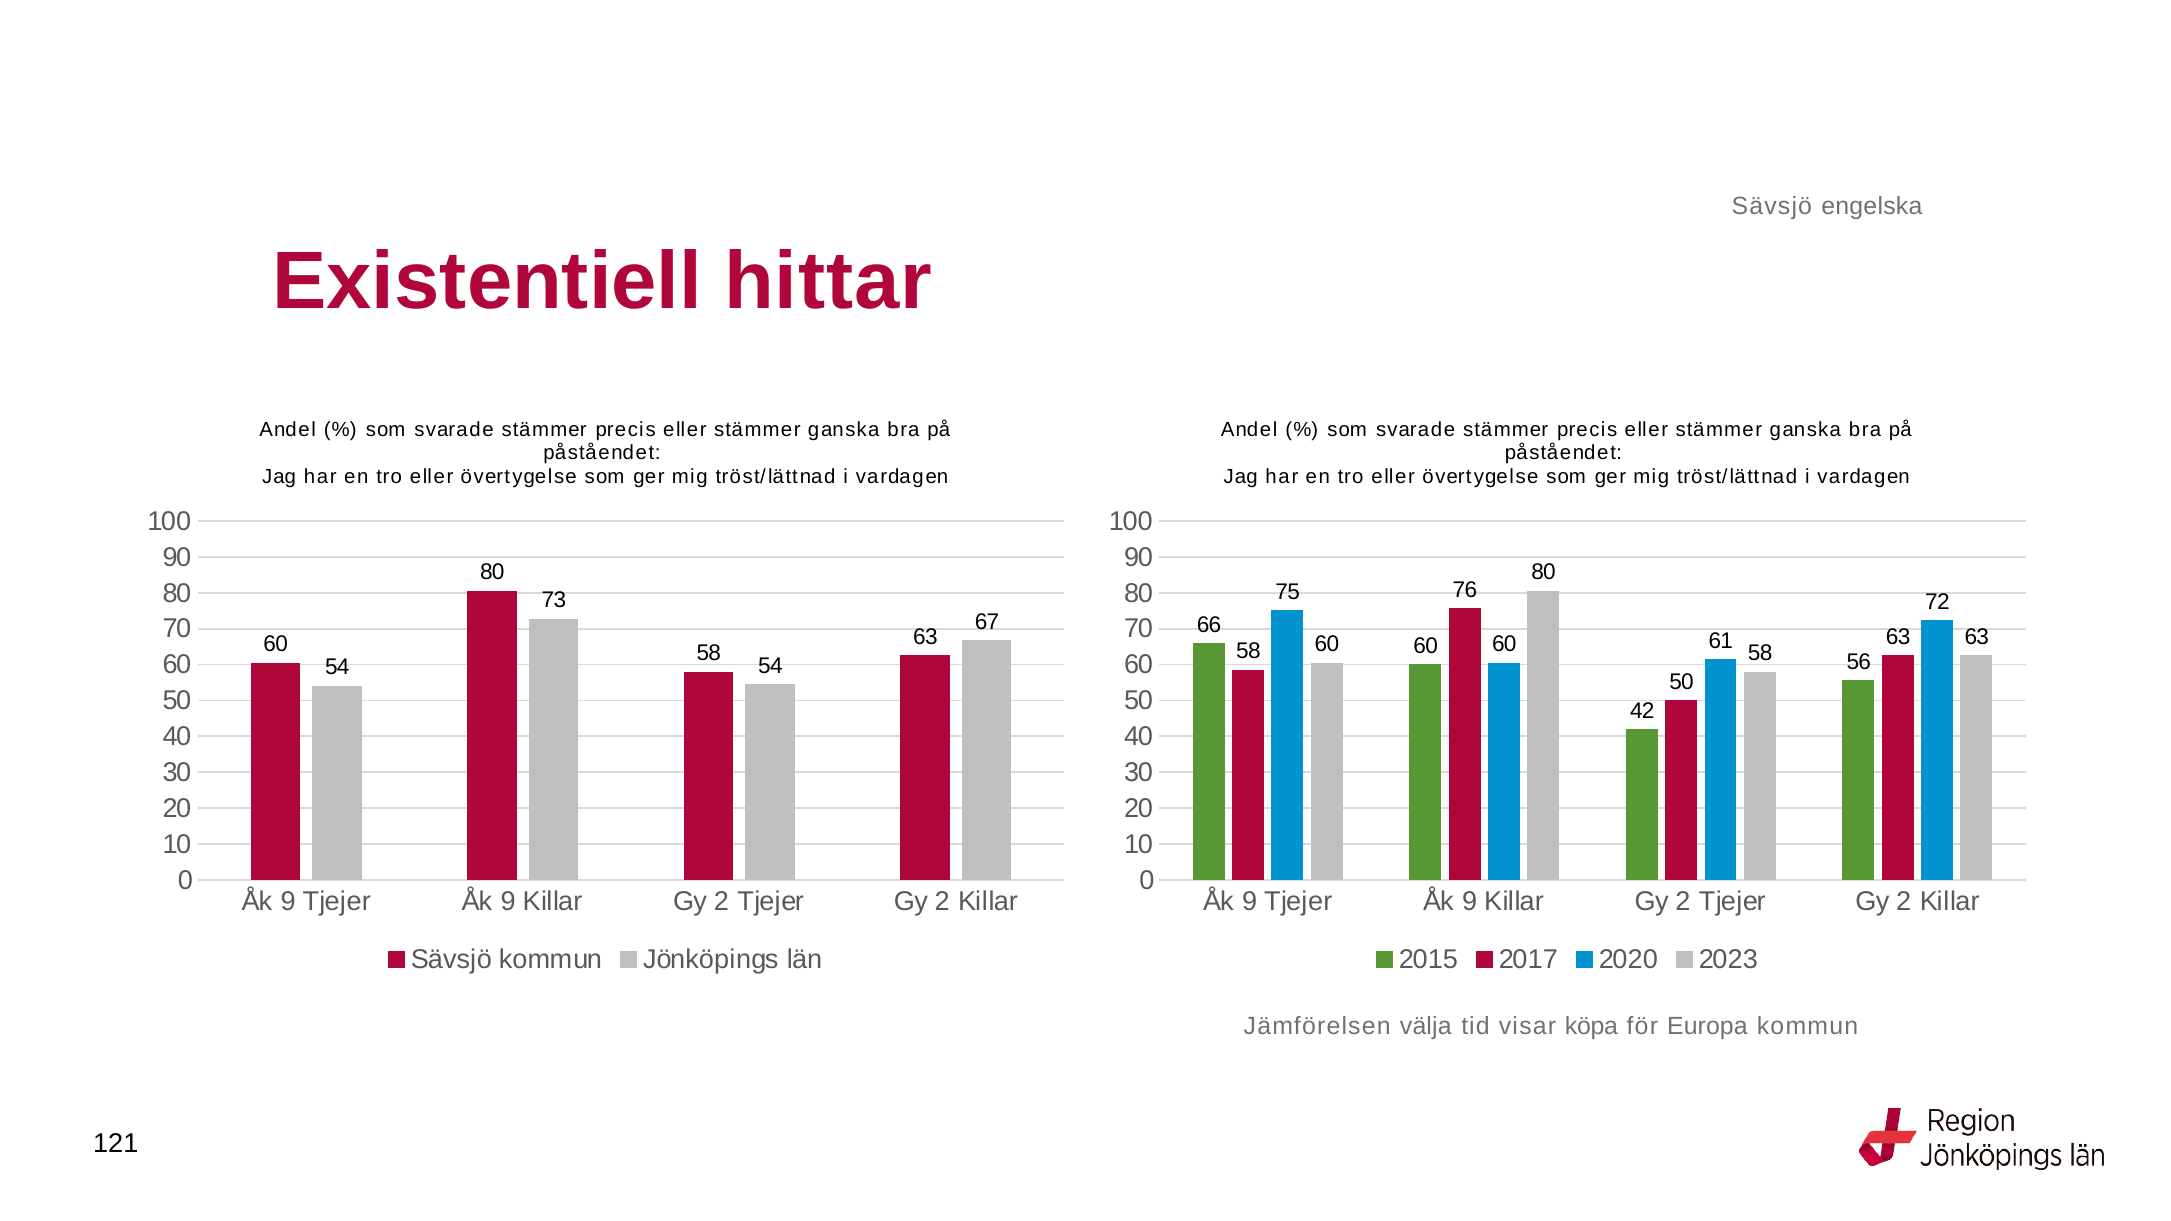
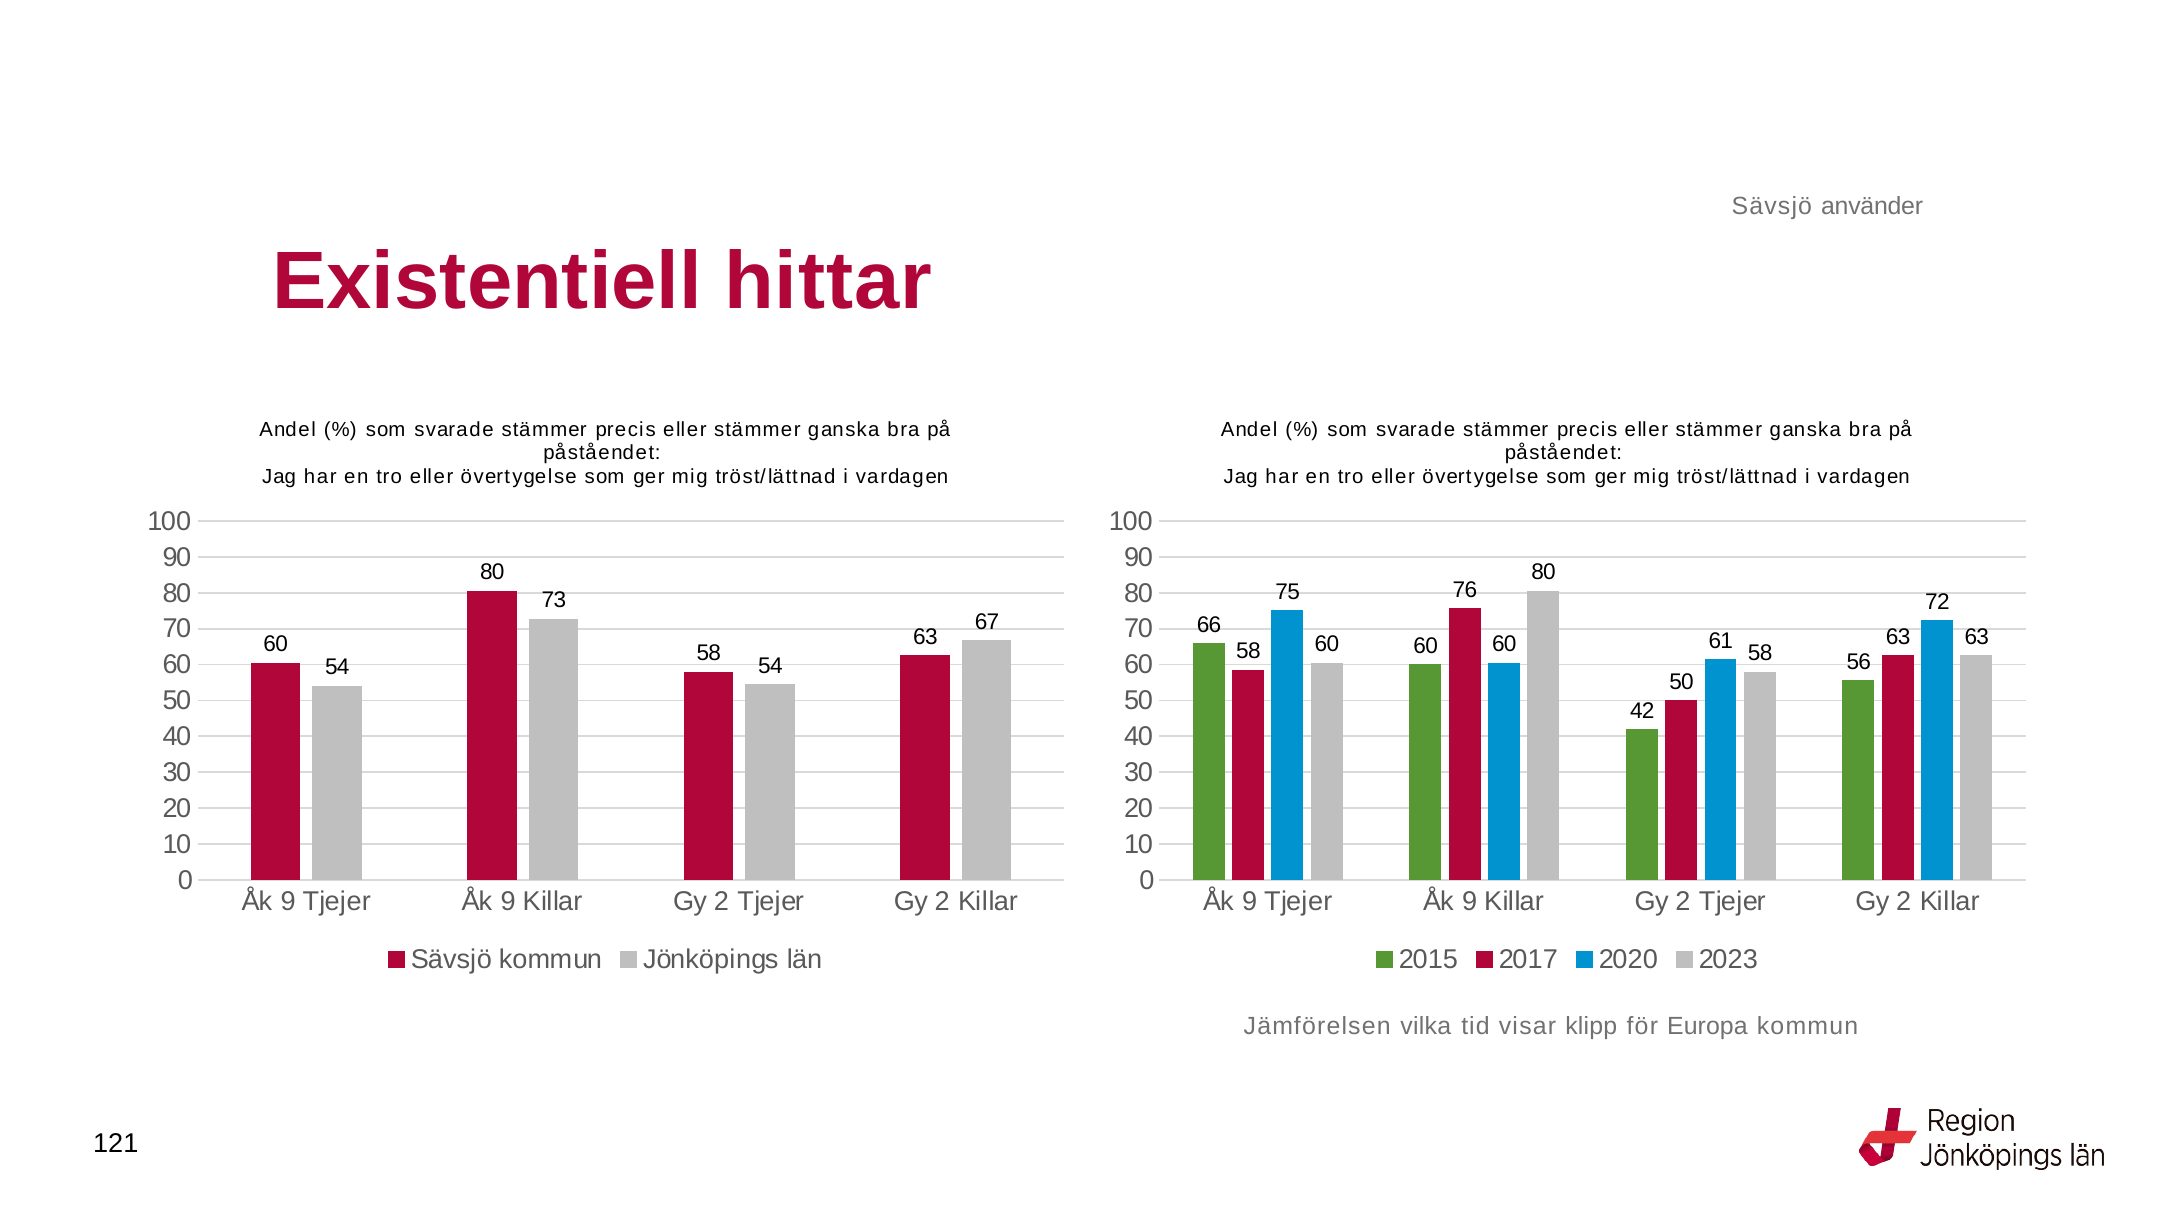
engelska: engelska -> använder
välja: välja -> vilka
köpa: köpa -> klipp
